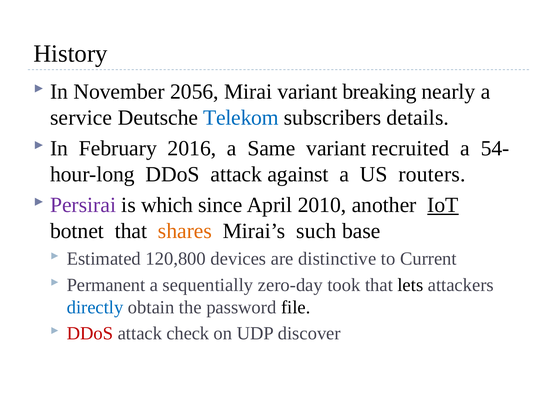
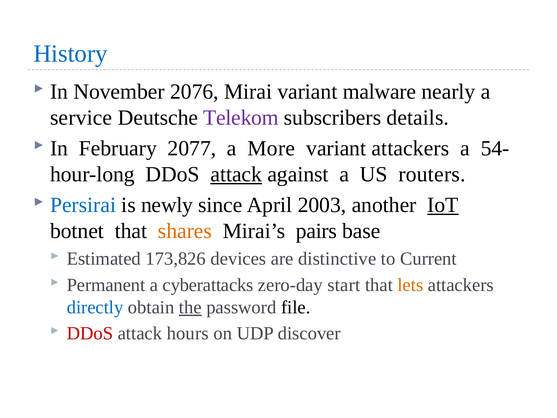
History colour: black -> blue
2056: 2056 -> 2076
breaking: breaking -> malware
Telekom colour: blue -> purple
2016: 2016 -> 2077
Same: Same -> More
variant recruited: recruited -> attackers
attack at (236, 174) underline: none -> present
Persirai colour: purple -> blue
which: which -> newly
2010: 2010 -> 2003
such: such -> pairs
120,800: 120,800 -> 173,826
sequentially: sequentially -> cyberattacks
took: took -> start
lets colour: black -> orange
the underline: none -> present
check: check -> hours
